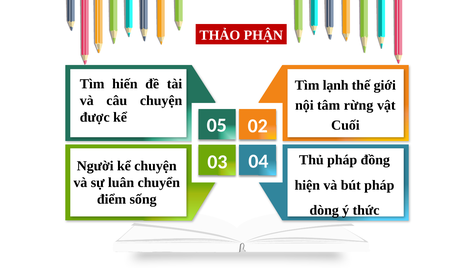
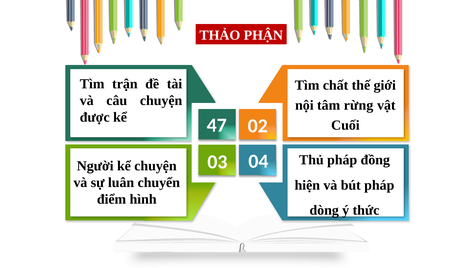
hiến: hiến -> trận
lạnh: lạnh -> chất
05: 05 -> 47
sống: sống -> hình
